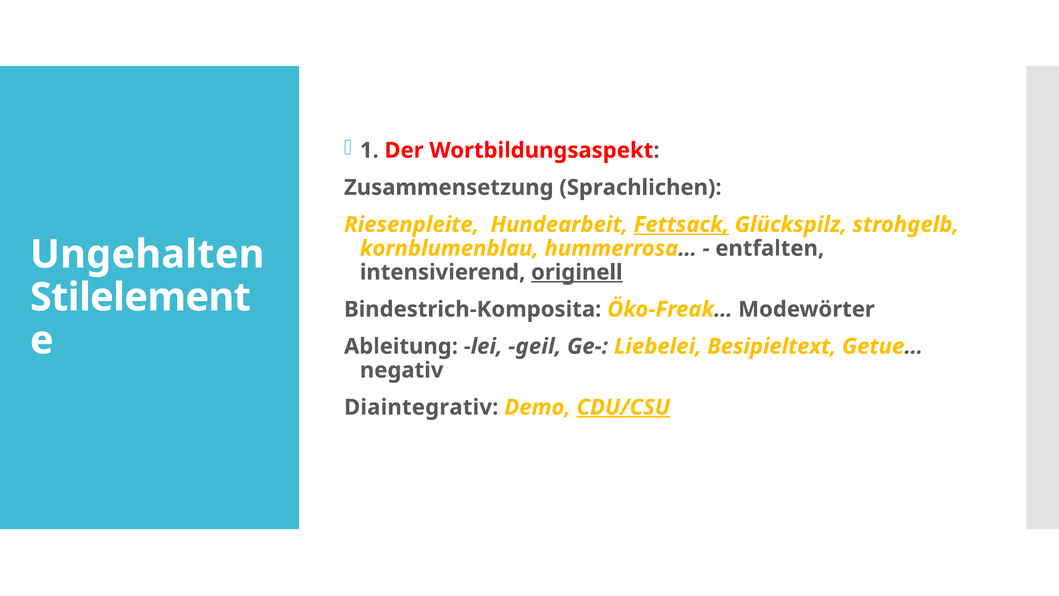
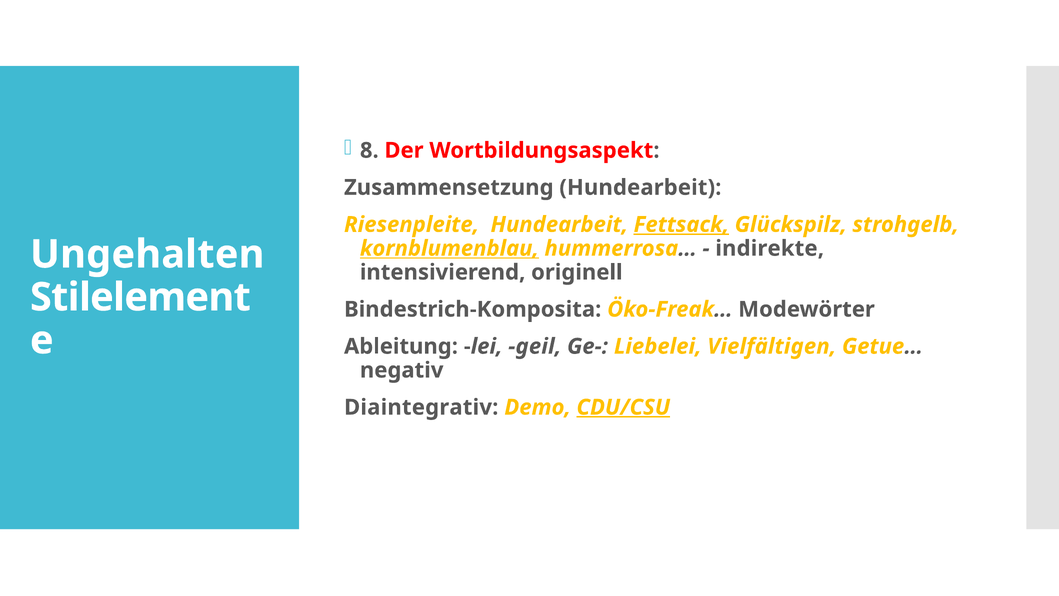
1: 1 -> 8
Zusammensetzung Sprachlichen: Sprachlichen -> Hundearbeit
kornblumenblau underline: none -> present
entfalten: entfalten -> indirekte
originell underline: present -> none
Besipieltext: Besipieltext -> Vielfältigen
